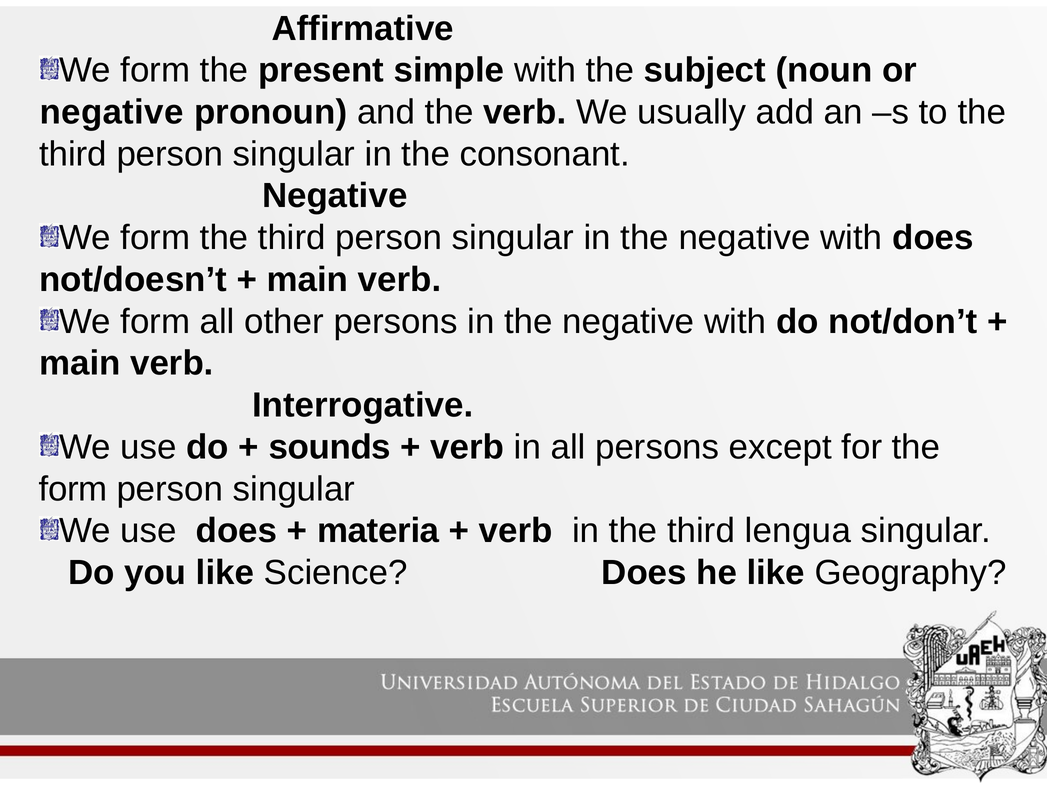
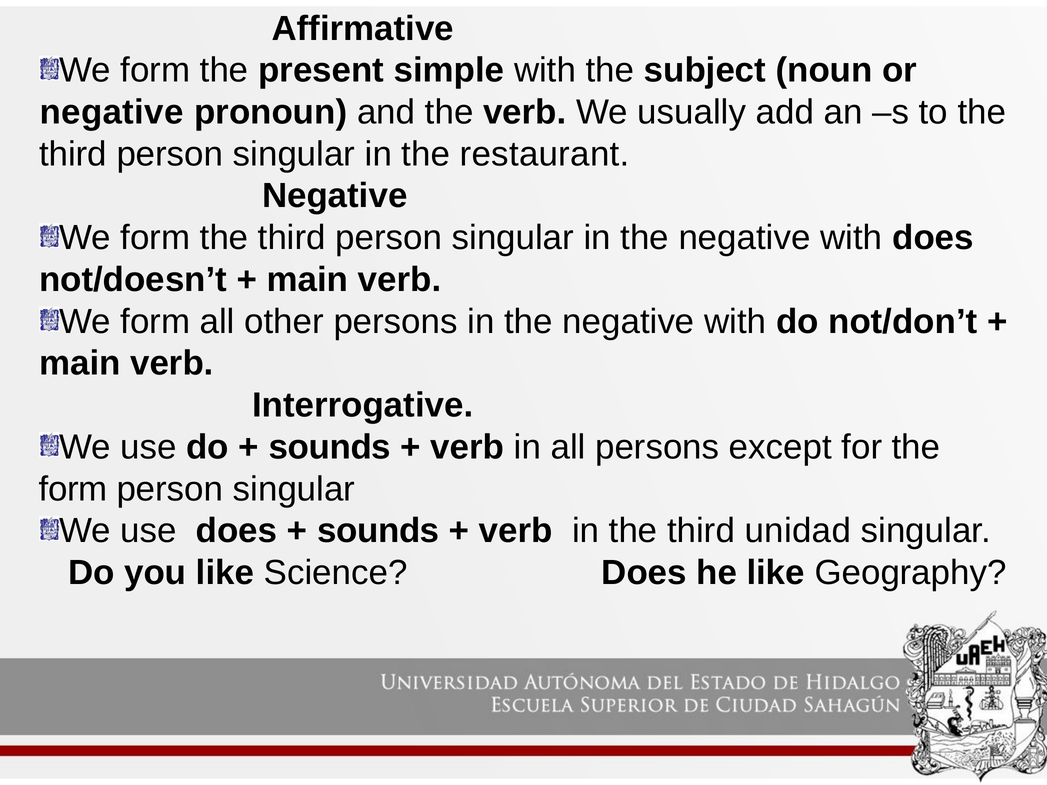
consonant: consonant -> restaurant
materia at (378, 531): materia -> sounds
lengua: lengua -> unidad
